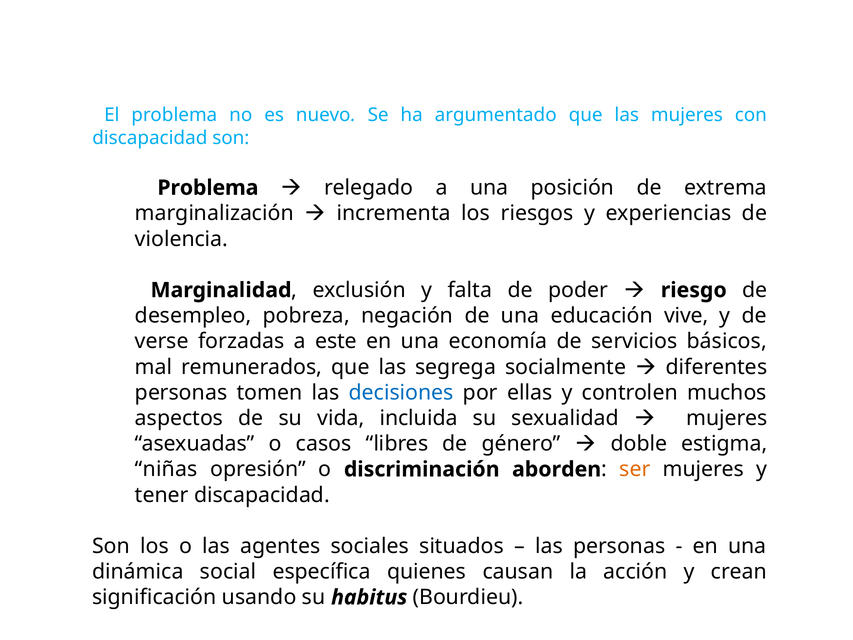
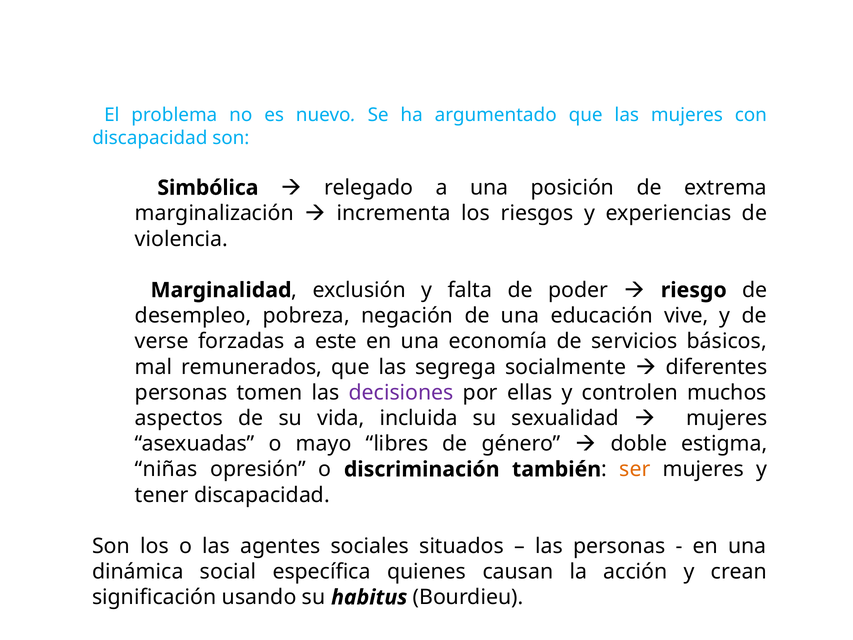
Problema at (208, 188): Problema -> Simbólica
decisiones colour: blue -> purple
casos: casos -> mayo
aborden: aborden -> también
